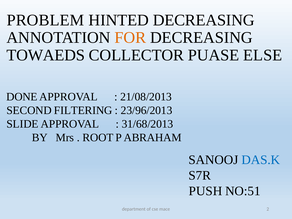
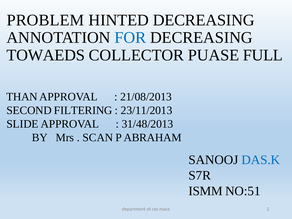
FOR colour: orange -> blue
ELSE: ELSE -> FULL
DONE: DONE -> THAN
23/96/2013: 23/96/2013 -> 23/11/2013
31/68/2013: 31/68/2013 -> 31/48/2013
ROOT: ROOT -> SCAN
PUSH: PUSH -> ISMM
